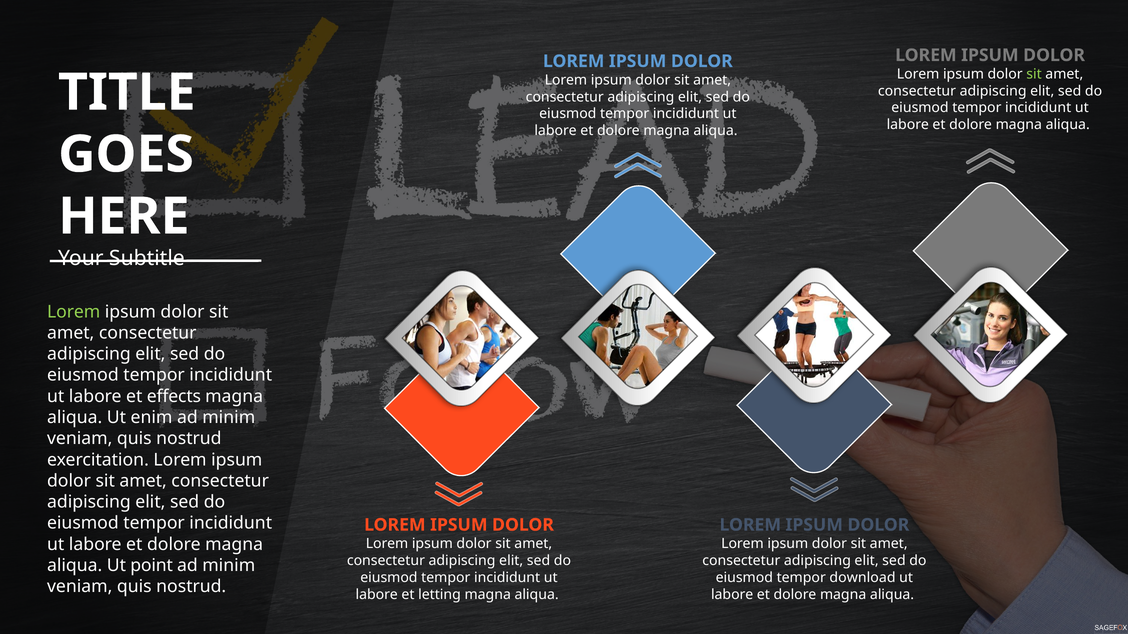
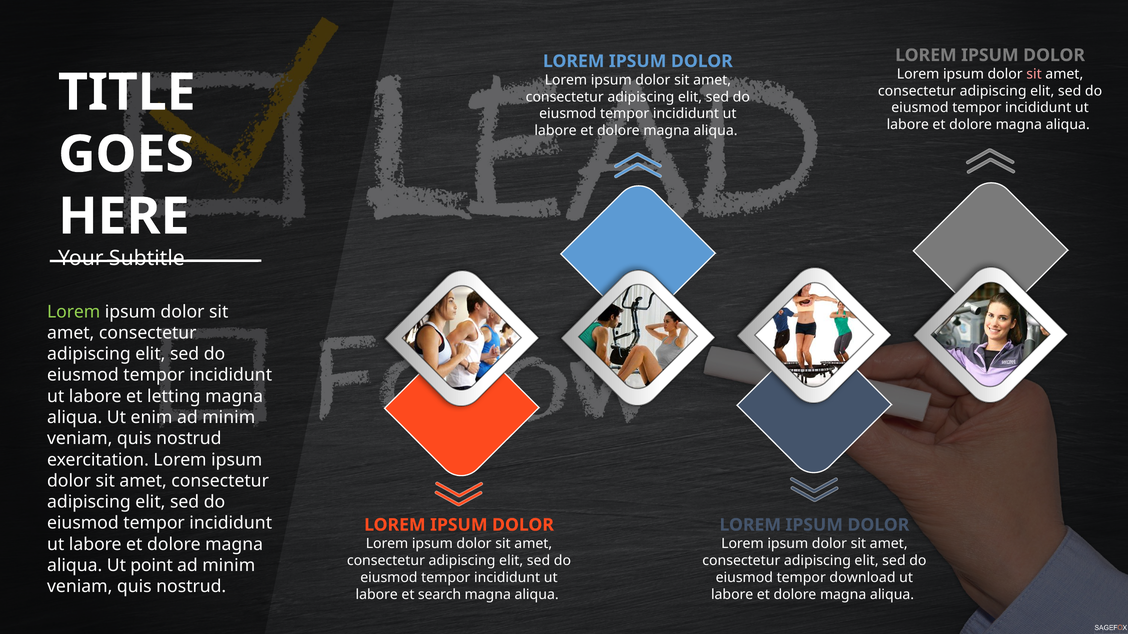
sit at (1034, 74) colour: light green -> pink
effects: effects -> letting
letting: letting -> search
